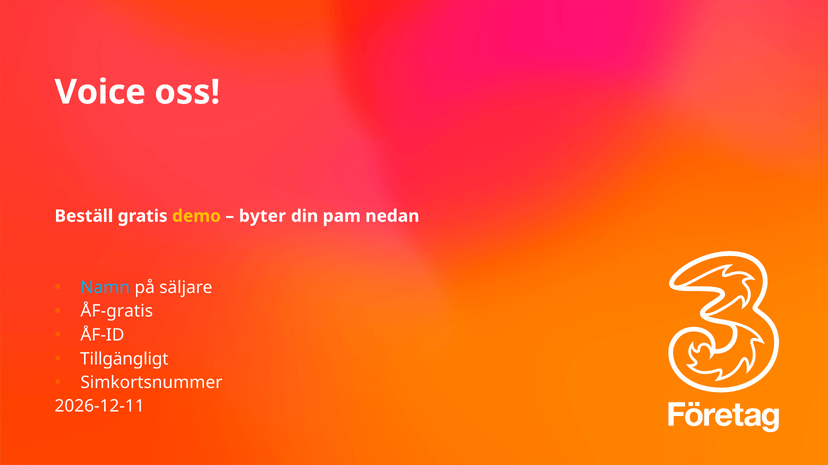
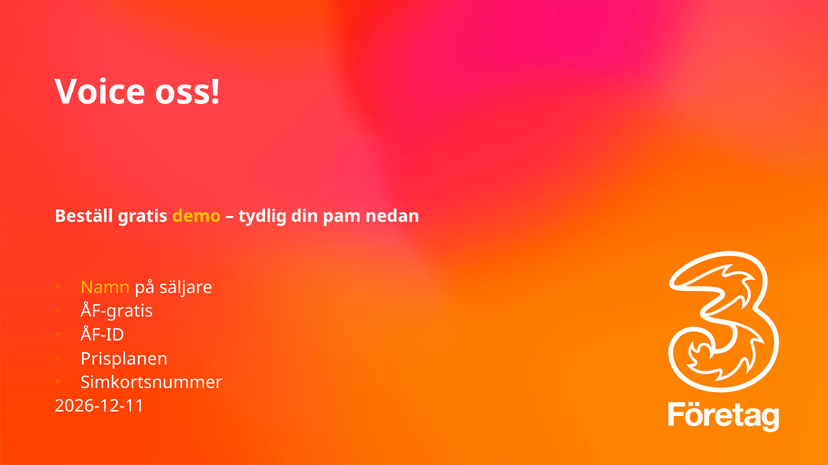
byter: byter -> tydlig
Namn colour: light blue -> yellow
Tillgängligt: Tillgängligt -> Prisplanen
